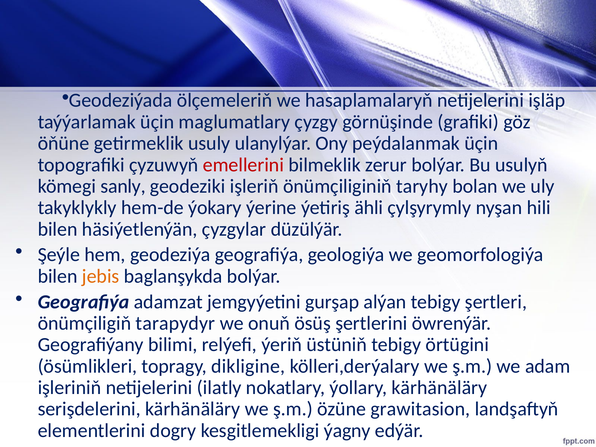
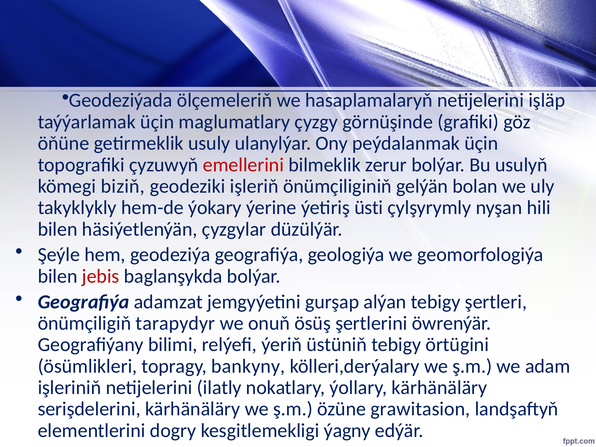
sanly: sanly -> biziň
taryhy: taryhy -> gelýän
ähli: ähli -> üsti
jebis colour: orange -> red
dikligine: dikligine -> bankyny
